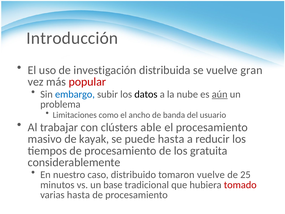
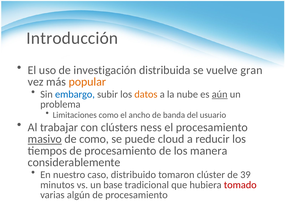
popular colour: red -> orange
datos colour: black -> orange
able: able -> ness
masivo underline: none -> present
de kayak: kayak -> como
puede hasta: hasta -> cloud
gratuita: gratuita -> manera
tomaron vuelve: vuelve -> clúster
25: 25 -> 39
varias hasta: hasta -> algún
